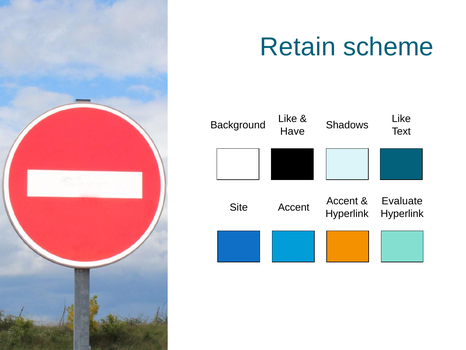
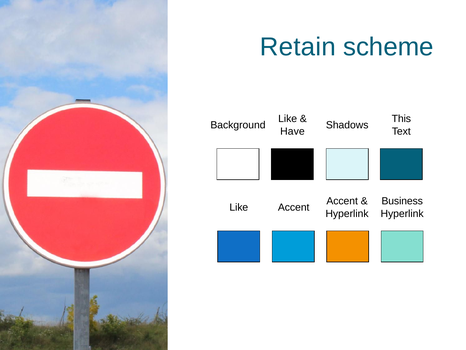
Like at (401, 119): Like -> This
Evaluate: Evaluate -> Business
Site at (239, 207): Site -> Like
